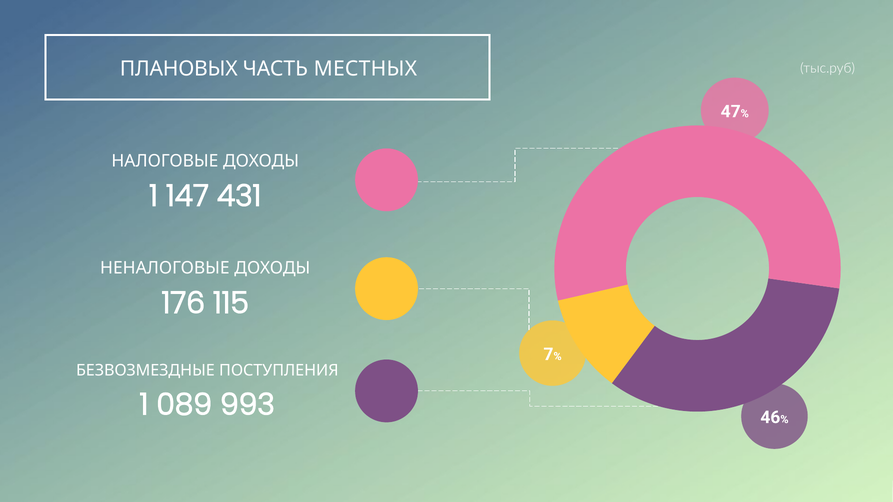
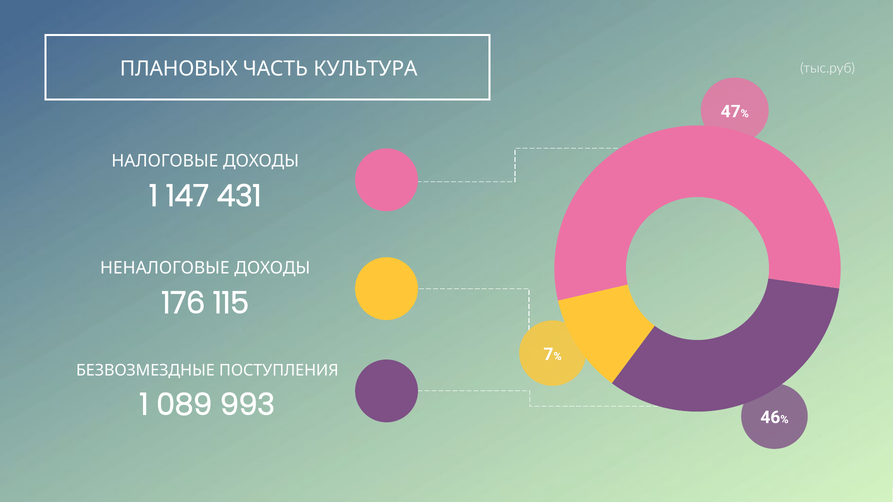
МЕСТНЫХ: МЕСТНЫХ -> КУЛЬТУРА
